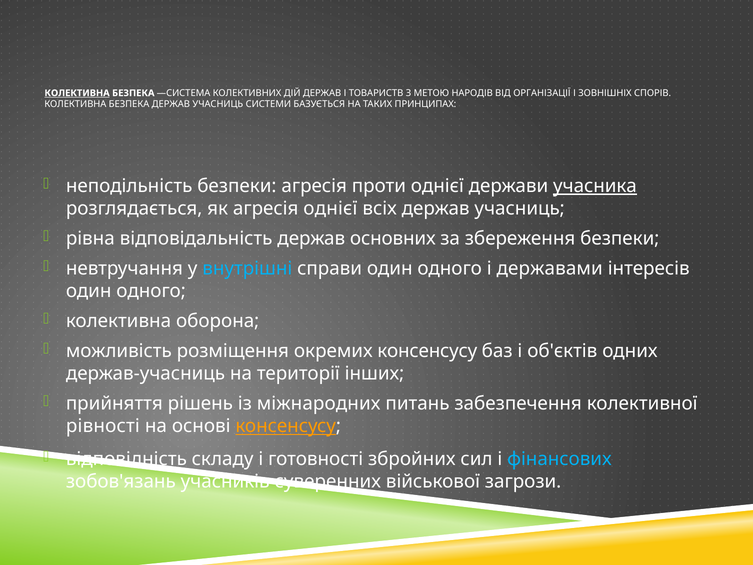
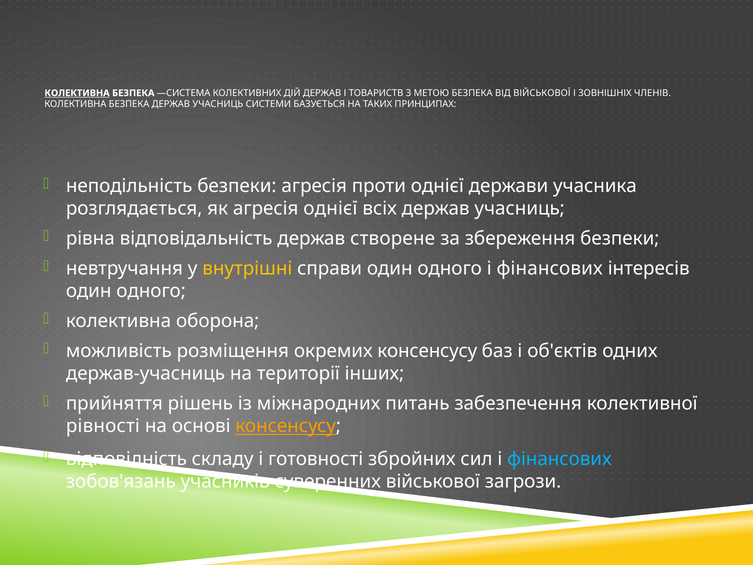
МЕТОЮ НАРОДІВ: НАРОДІВ -> БЕЗПЕКА
ВІД ОРГАНІЗАЦІЇ: ОРГАНІЗАЦІЇ -> ВІЙСЬКОВОЇ
СПОРІВ: СПОРІВ -> ЧЛЕНІВ
учасника underline: present -> none
основних: основних -> створене
внутрішні colour: light blue -> yellow
одного і державами: державами -> фінансових
